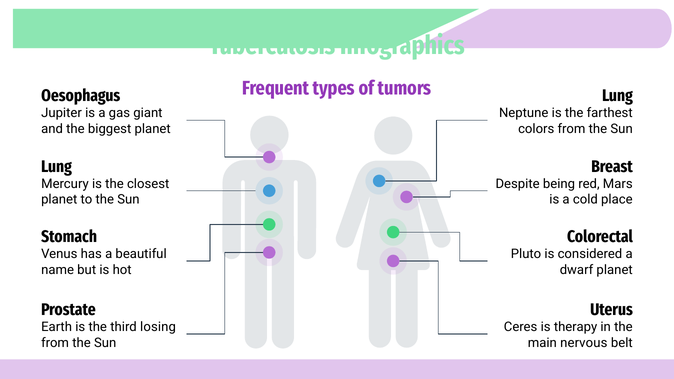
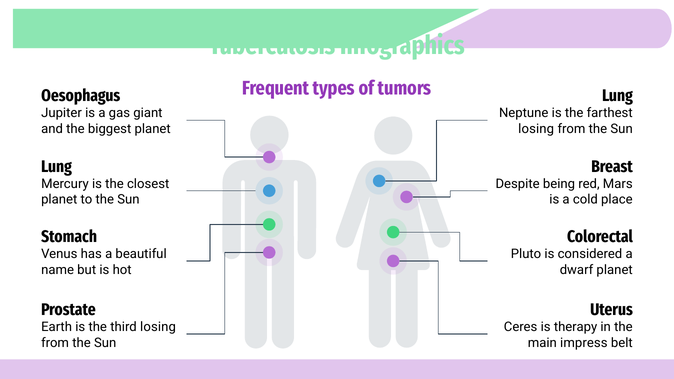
colors at (536, 129): colors -> losing
nervous: nervous -> impress
